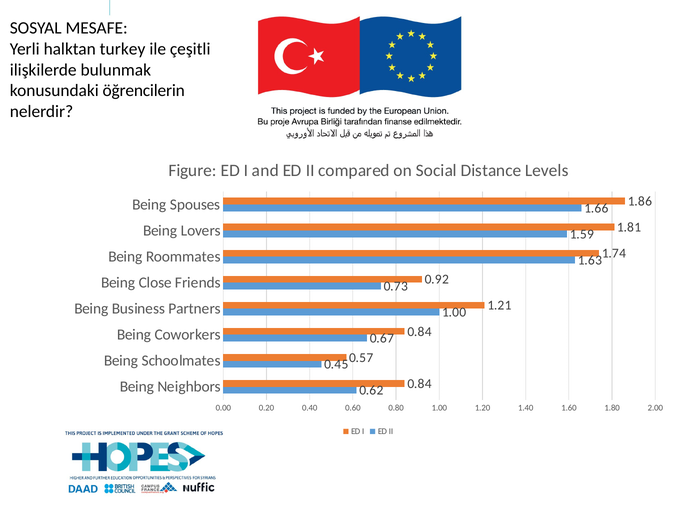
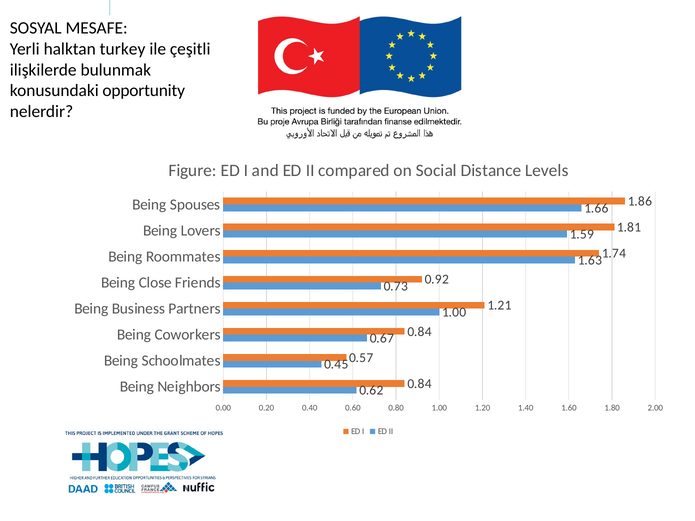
öğrencilerin: öğrencilerin -> opportunity
